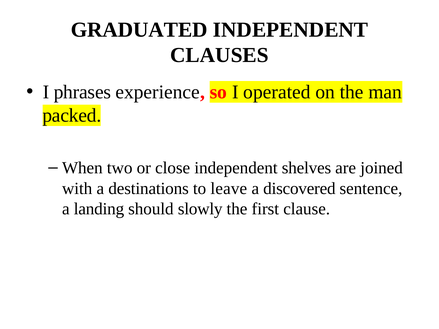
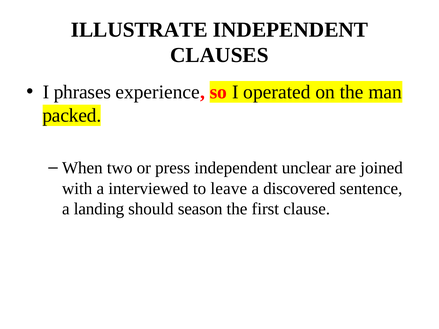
GRADUATED: GRADUATED -> ILLUSTRATE
close: close -> press
shelves: shelves -> unclear
destinations: destinations -> interviewed
slowly: slowly -> season
